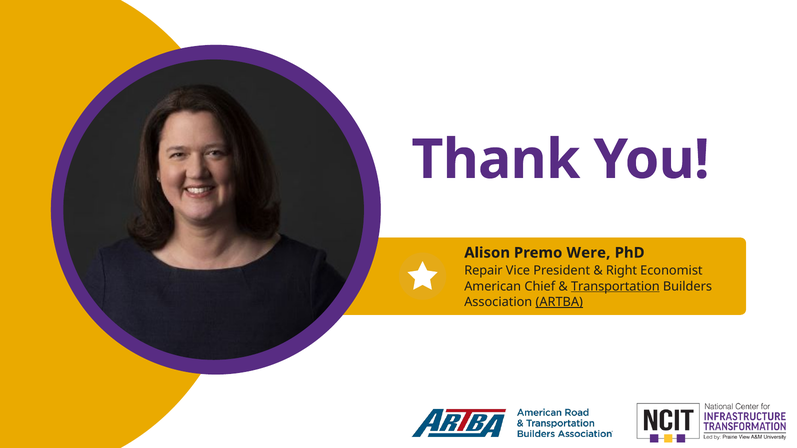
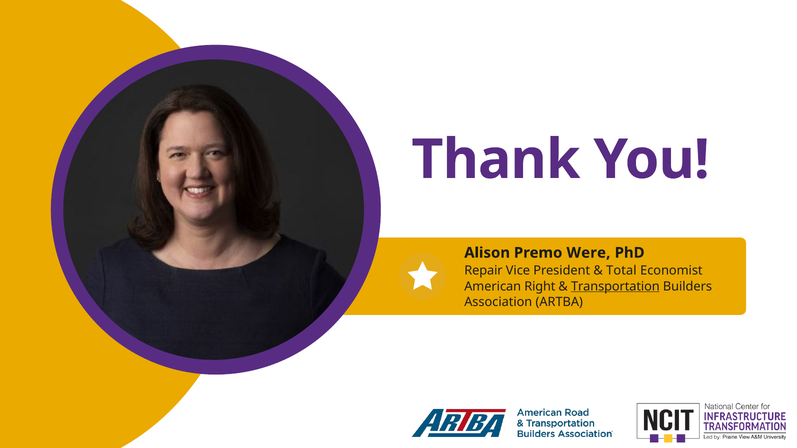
Right: Right -> Total
Chief: Chief -> Right
ARTBA underline: present -> none
